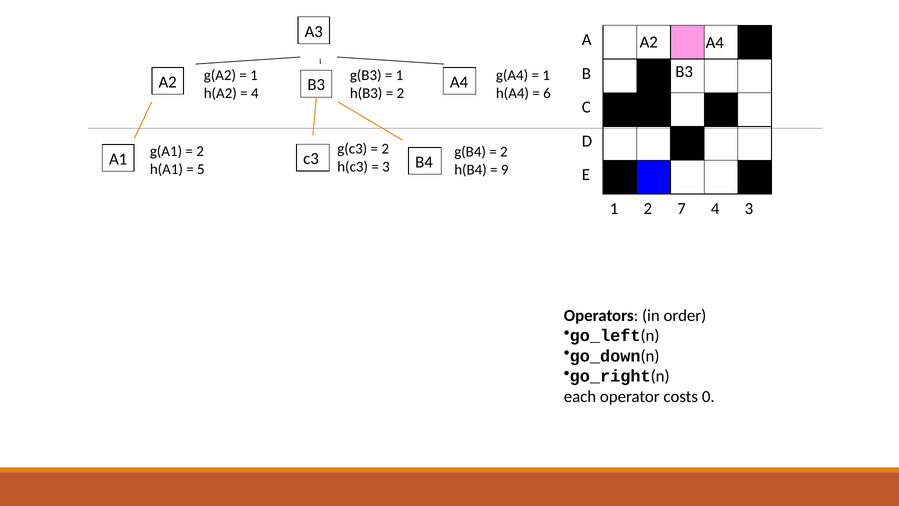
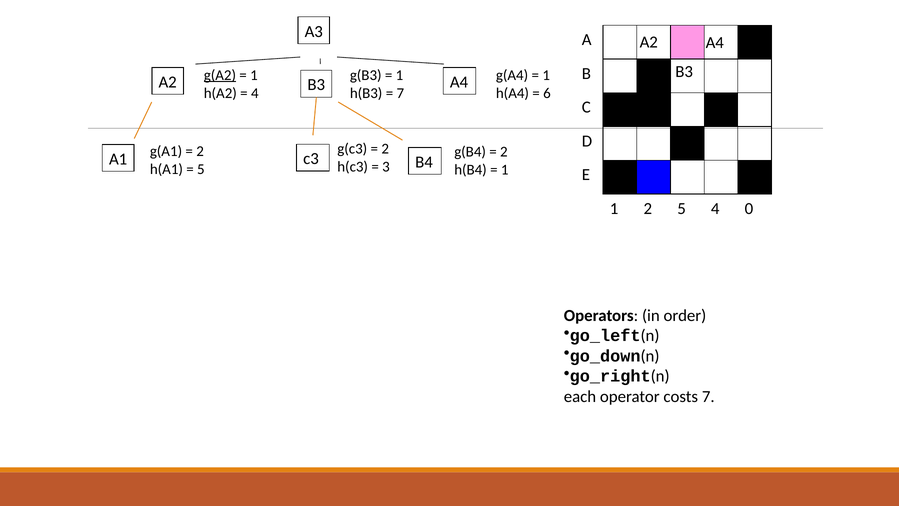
g(A2 underline: none -> present
2 at (400, 93): 2 -> 7
9 at (505, 170): 9 -> 1
2 7: 7 -> 5
4 3: 3 -> 0
costs 0: 0 -> 7
